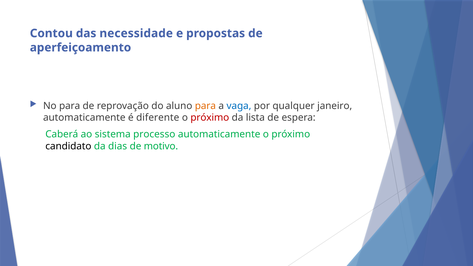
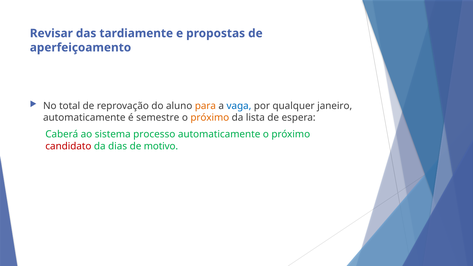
Contou: Contou -> Revisar
necessidade: necessidade -> tardiamente
No para: para -> total
diferente: diferente -> semestre
próximo at (210, 118) colour: red -> orange
candidato colour: black -> red
